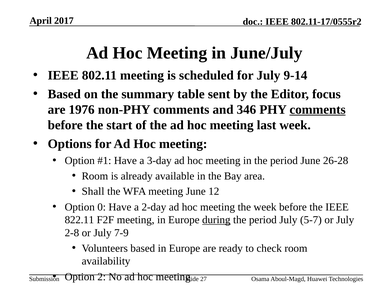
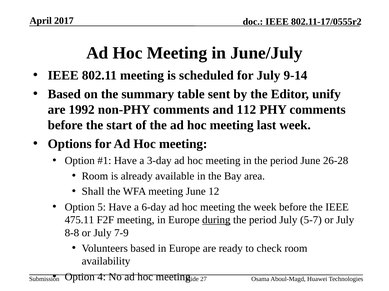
focus: focus -> unify
1976: 1976 -> 1992
346: 346 -> 112
comments at (318, 110) underline: present -> none
0: 0 -> 5
2-day: 2-day -> 6-day
822.11: 822.11 -> 475.11
2-8: 2-8 -> 8-8
2: 2 -> 4
